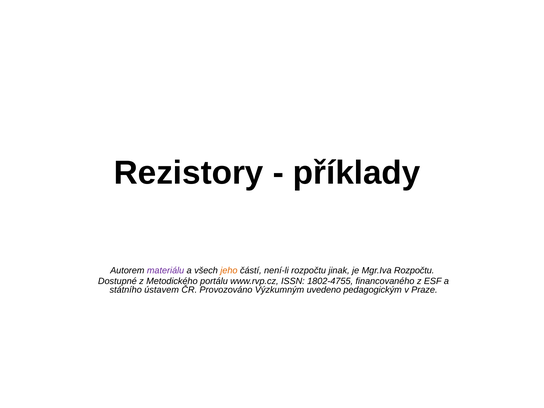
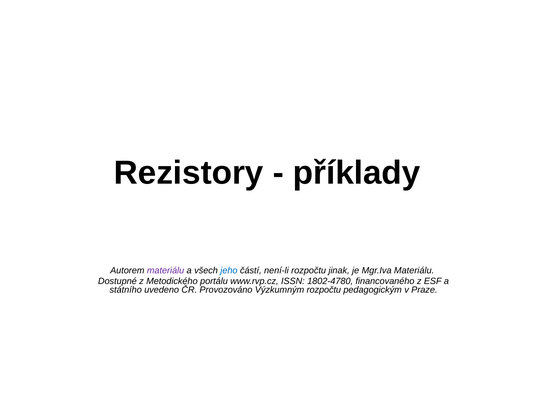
jeho colour: orange -> blue
Mgr.Iva Rozpočtu: Rozpočtu -> Materiálu
1802-4755: 1802-4755 -> 1802-4780
ústavem: ústavem -> uvedeno
Výzkumným uvedeno: uvedeno -> rozpočtu
